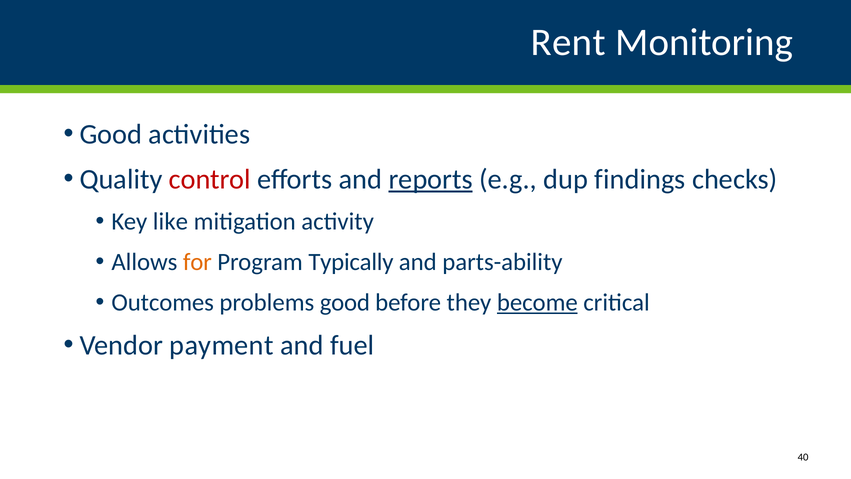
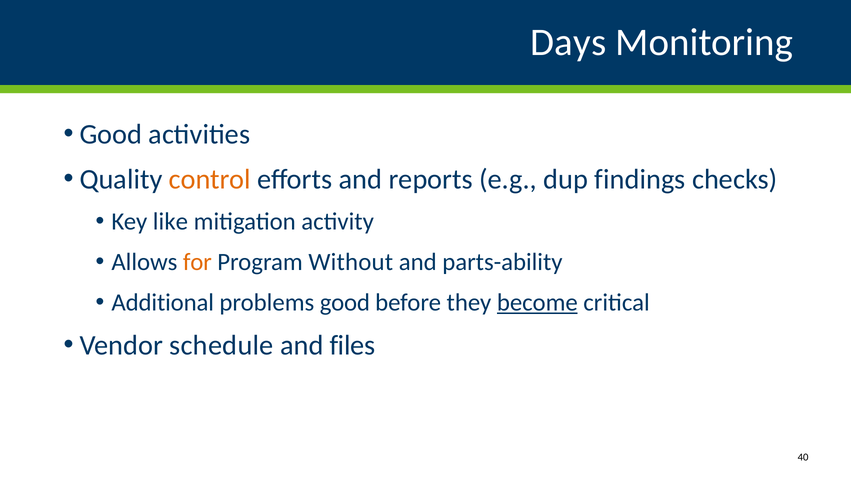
Rent: Rent -> Days
control colour: red -> orange
reports underline: present -> none
Typically: Typically -> Without
Outcomes: Outcomes -> Additional
payment: payment -> schedule
fuel: fuel -> files
